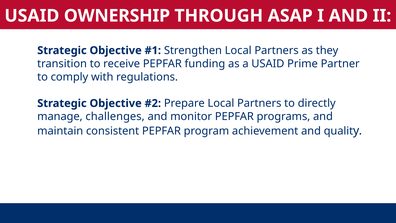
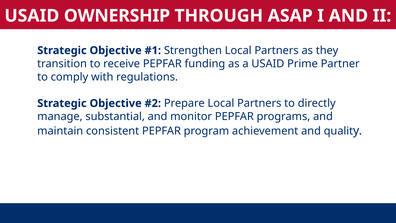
challenges: challenges -> substantial
